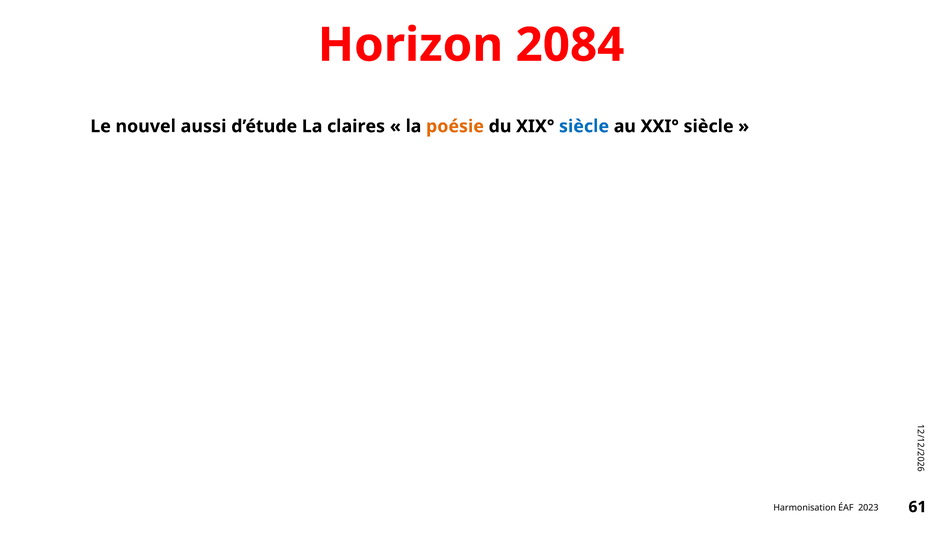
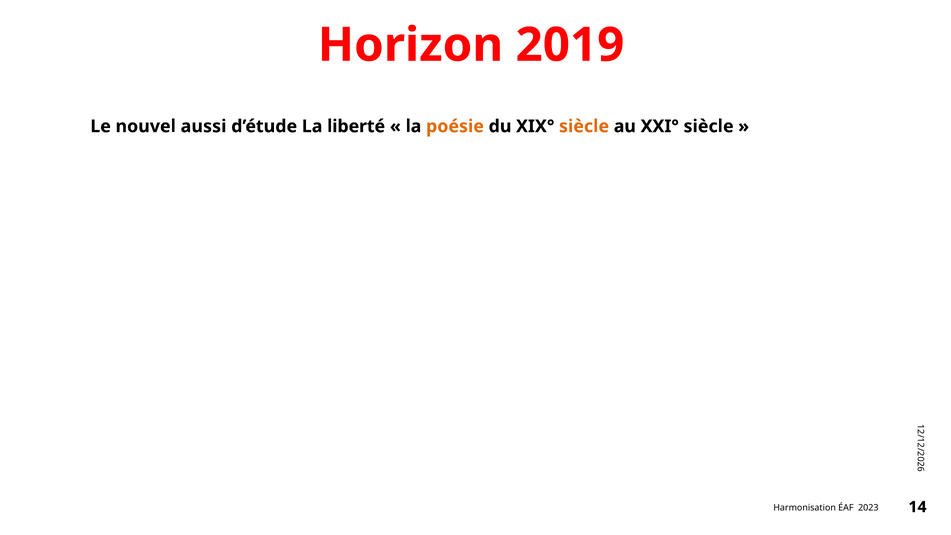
2084: 2084 -> 2019
claires: claires -> liberté
siècle at (584, 126) colour: blue -> orange
61: 61 -> 14
